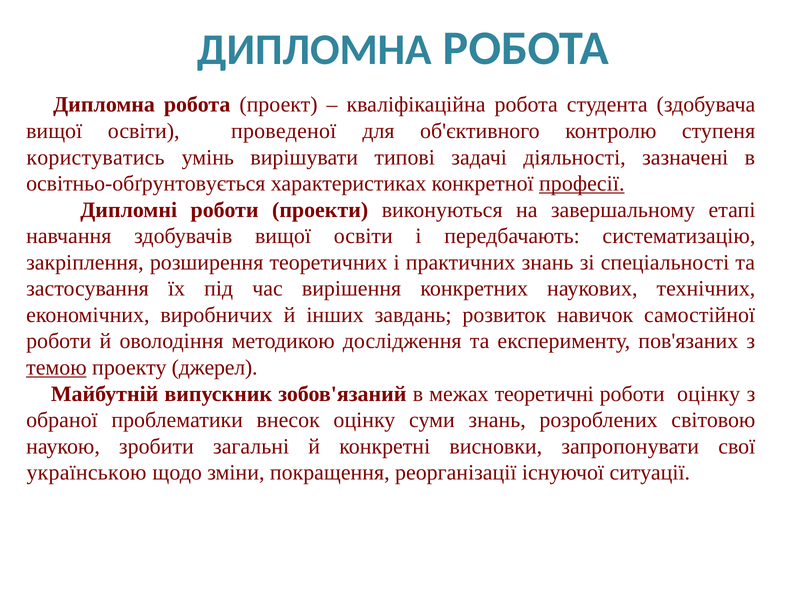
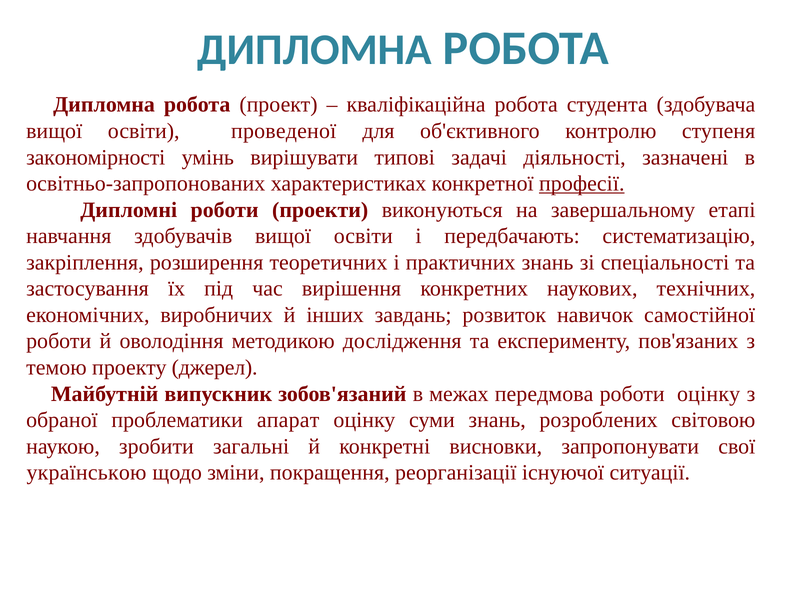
користуватись: користуватись -> закономірності
освітньо-обґрунтовується: освітньо-обґрунтовується -> освітньо-запропонованих
темою underline: present -> none
теоретичні: теоретичні -> передмова
внесок: внесок -> апарат
